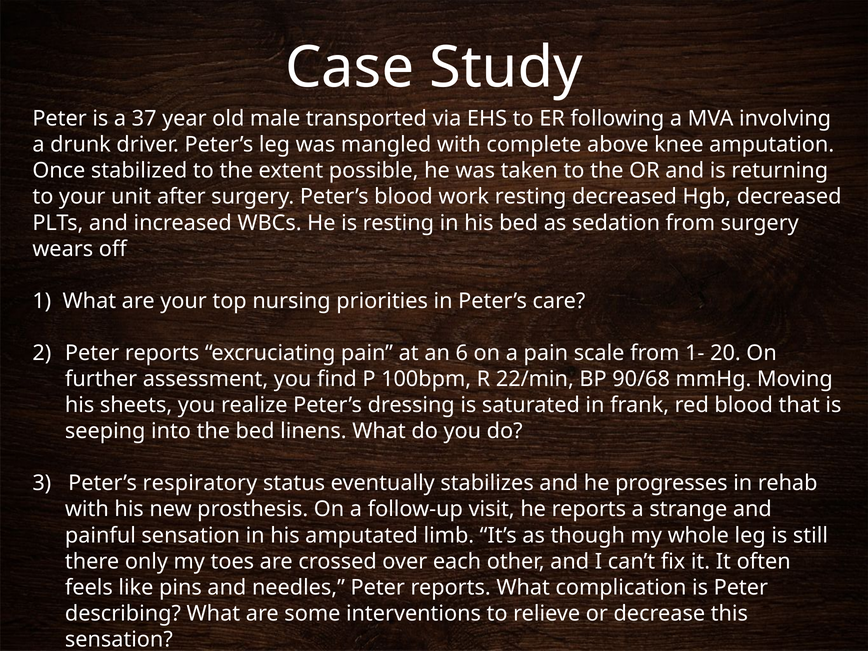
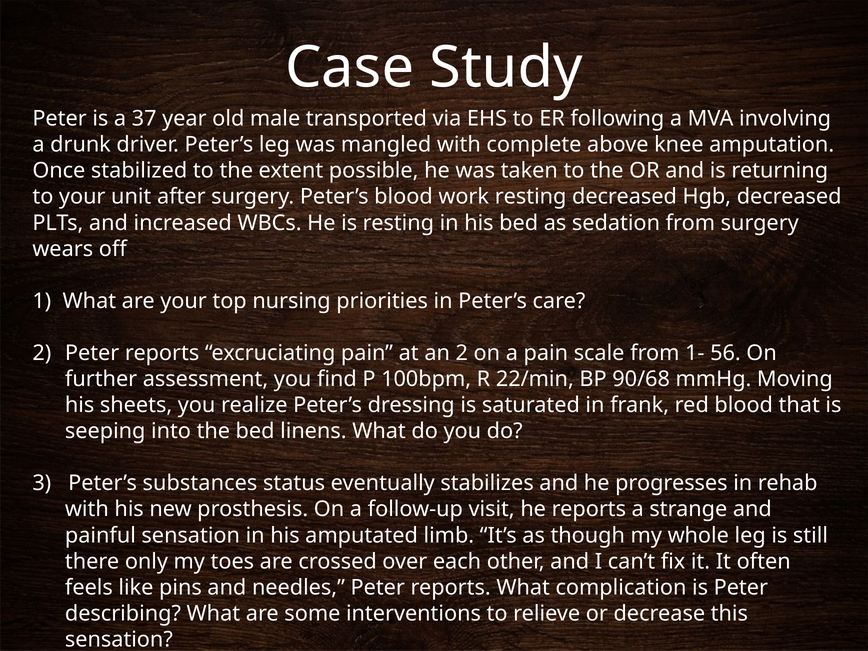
an 6: 6 -> 2
20: 20 -> 56
respiratory: respiratory -> substances
